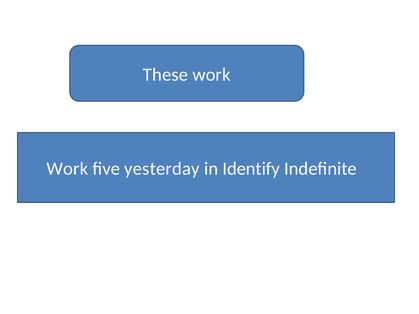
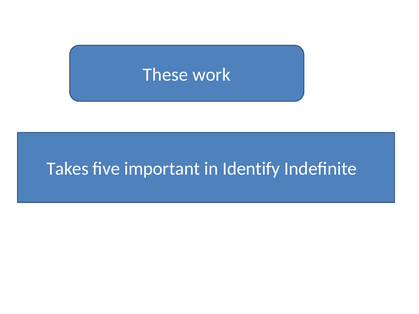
Work at (67, 169): Work -> Takes
yesterday: yesterday -> important
